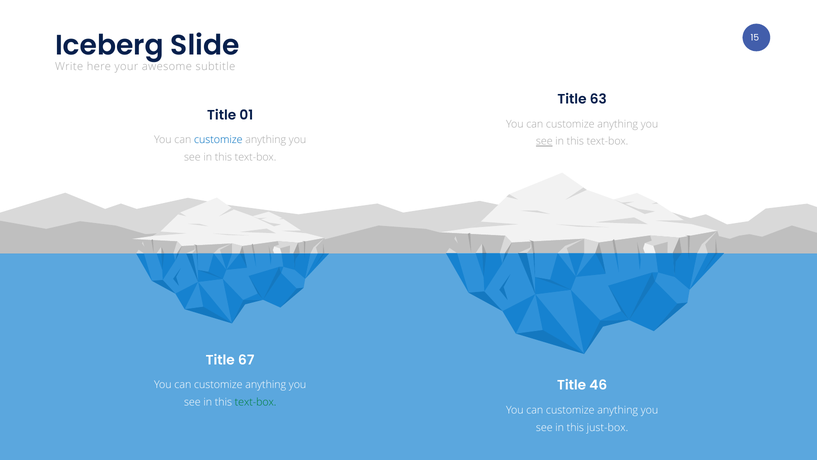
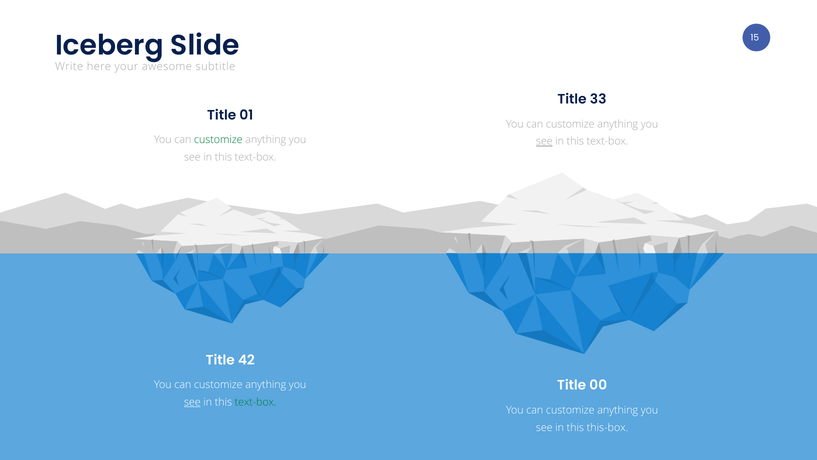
63: 63 -> 33
customize at (218, 140) colour: blue -> green
67: 67 -> 42
46: 46 -> 00
see at (192, 402) underline: none -> present
just-box: just-box -> this-box
